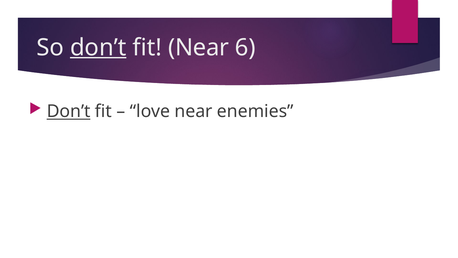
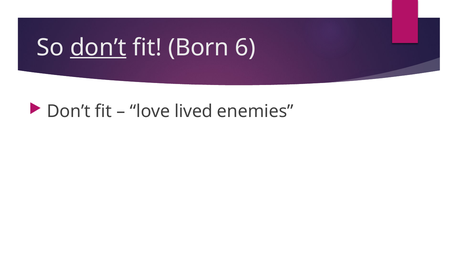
fit Near: Near -> Born
Don’t at (69, 111) underline: present -> none
love near: near -> lived
